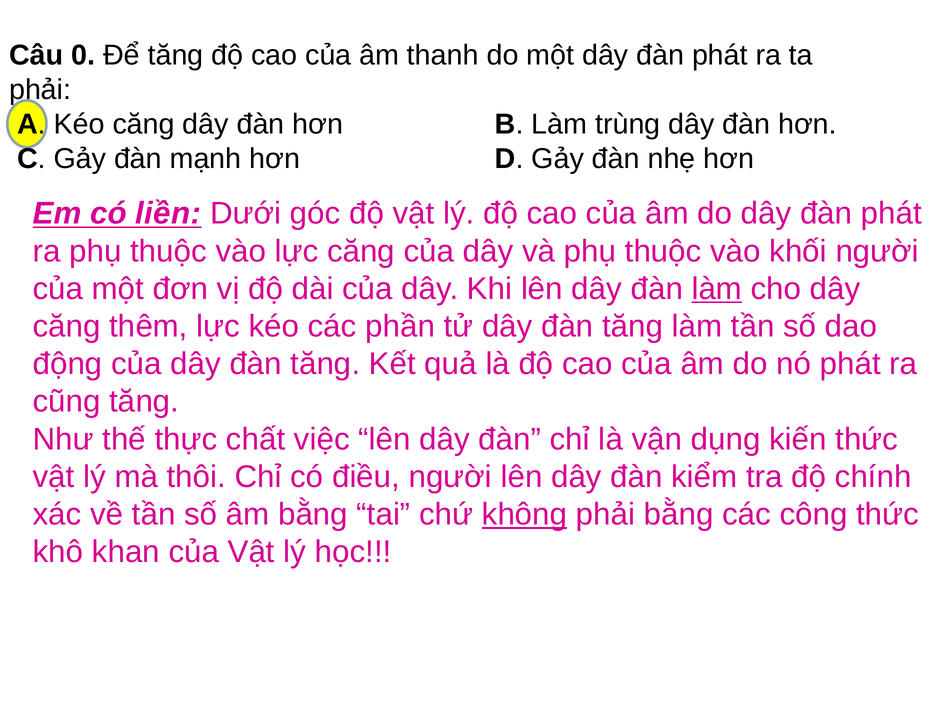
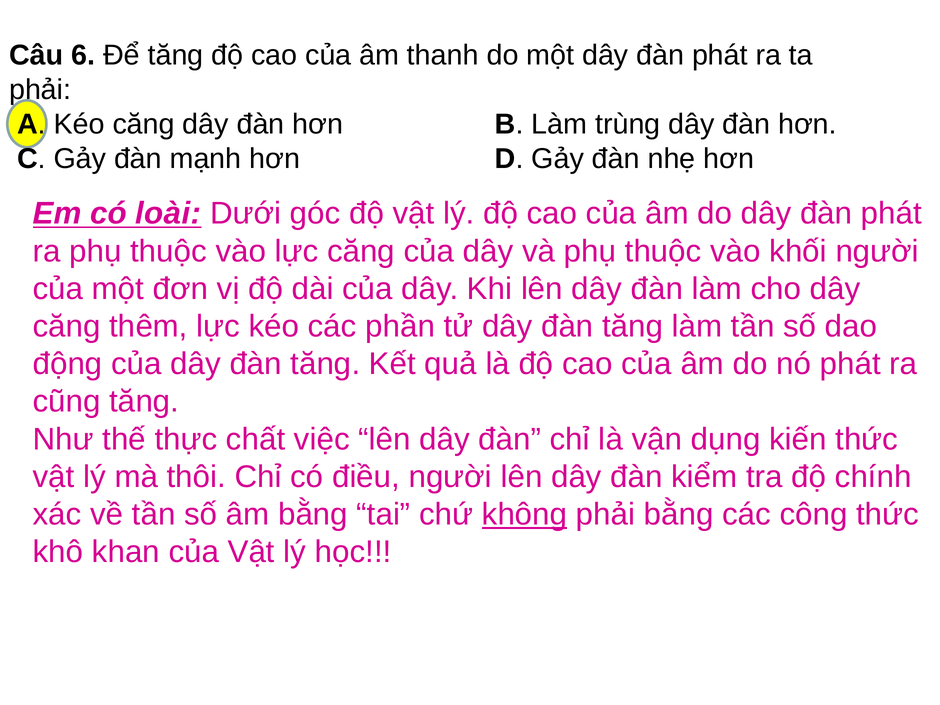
0: 0 -> 6
liền: liền -> loài
làm at (717, 289) underline: present -> none
